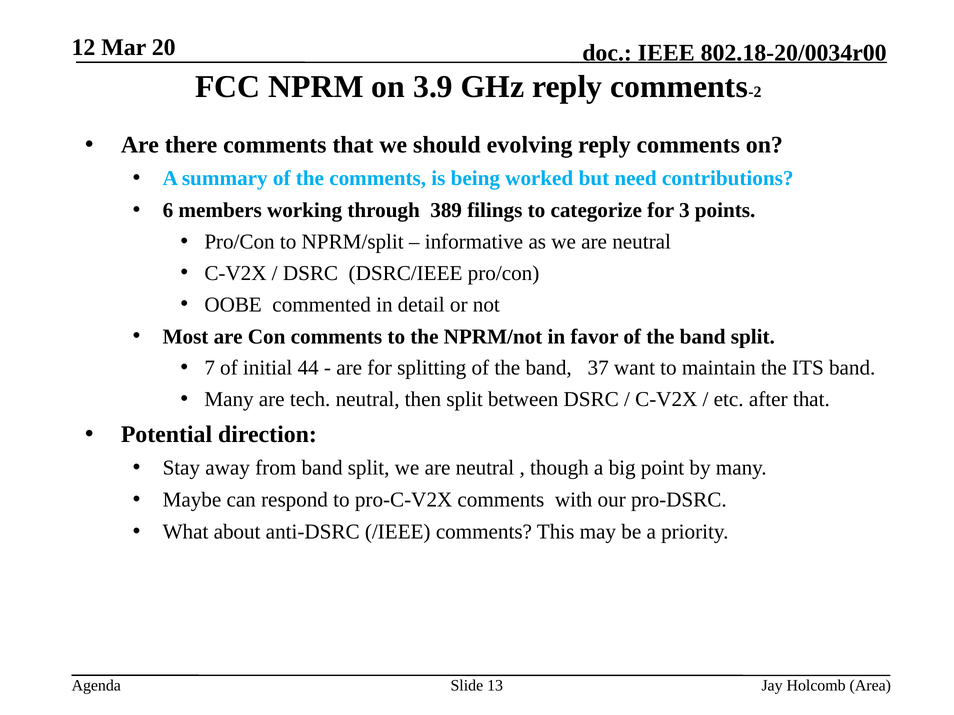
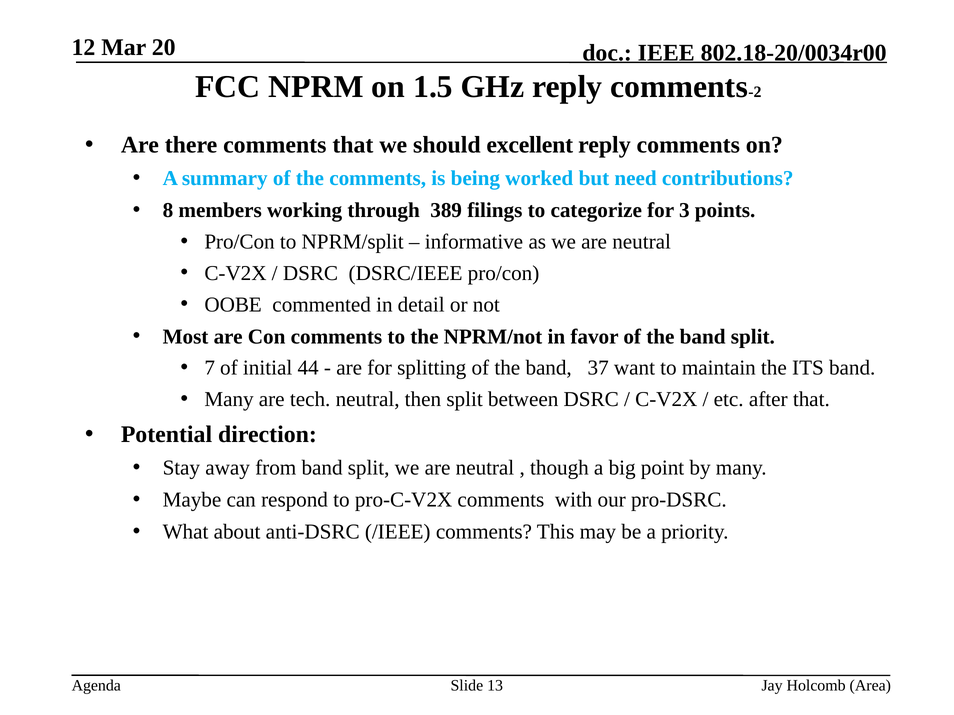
3.9: 3.9 -> 1.5
evolving: evolving -> excellent
6: 6 -> 8
